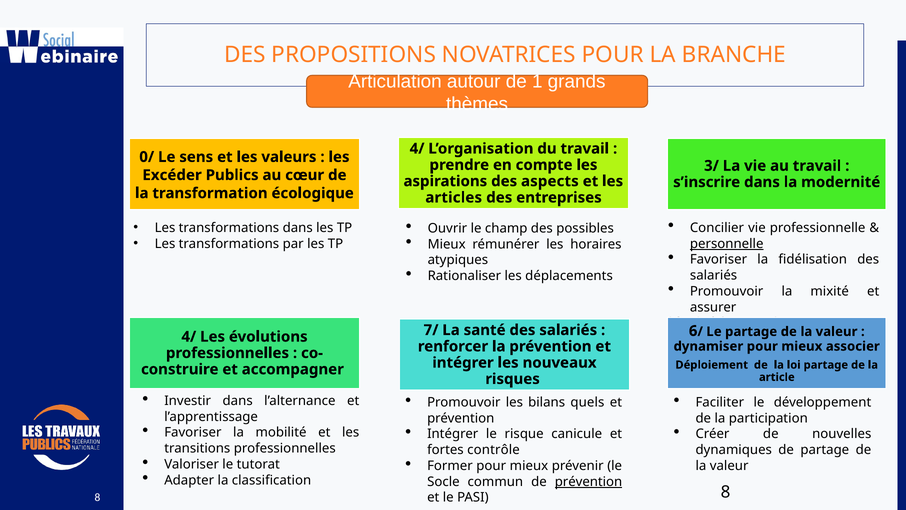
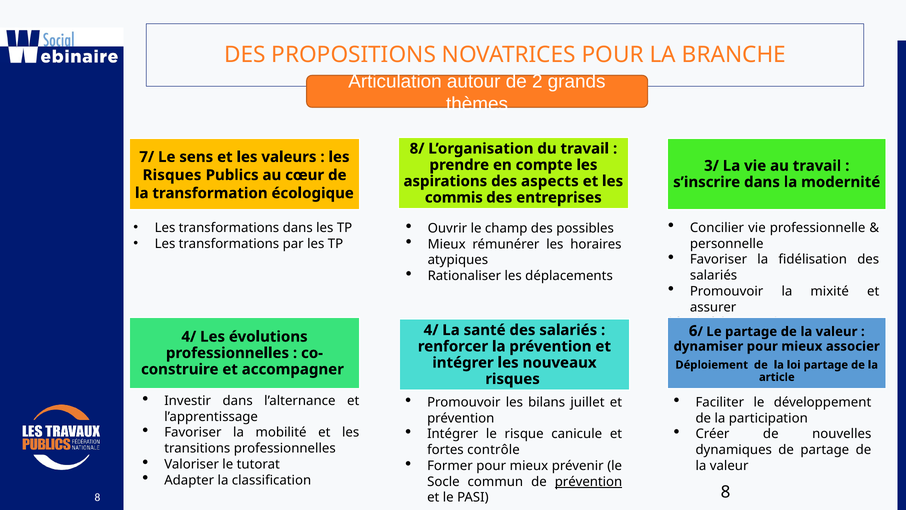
1: 1 -> 2
4/ at (417, 149): 4/ -> 8/
0/: 0/ -> 7/
Excéder at (172, 175): Excéder -> Risques
articles: articles -> commis
personnelle underline: present -> none
7/ at (431, 330): 7/ -> 4/
quels: quels -> juillet
